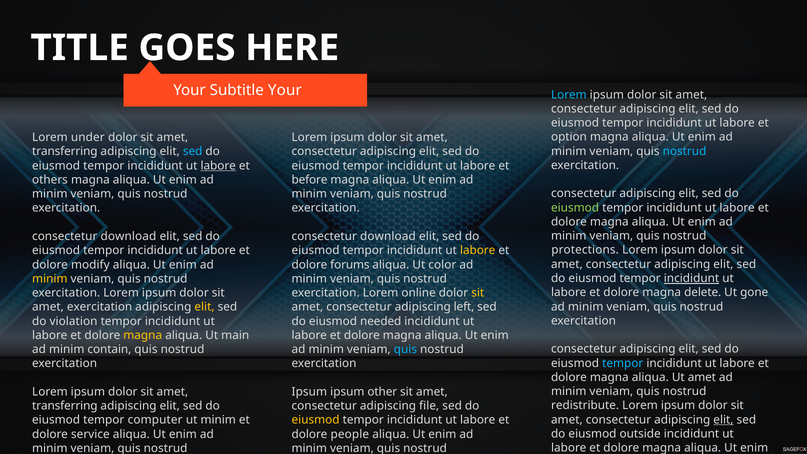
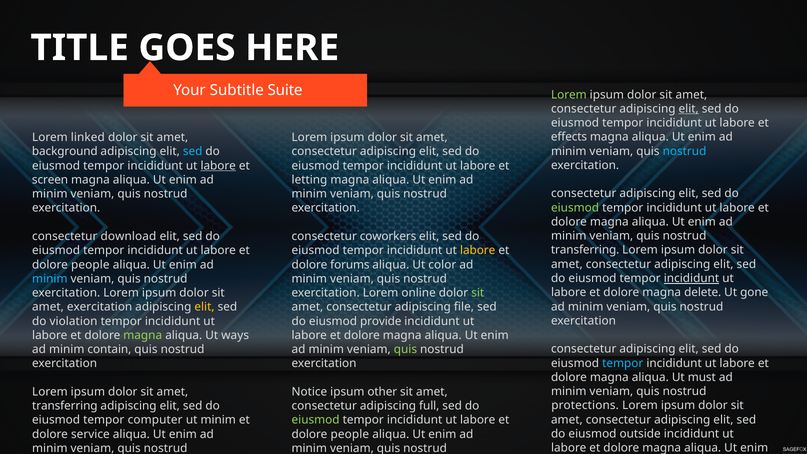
Subtitle Your: Your -> Suite
Lorem at (569, 95) colour: light blue -> light green
elit at (689, 109) underline: none -> present
option: option -> effects
under: under -> linked
transferring at (65, 152): transferring -> background
others: others -> screen
before: before -> letting
download at (388, 236): download -> coworkers
protections at (585, 250): protections -> transferring
modify at (90, 265): modify -> people
minim at (50, 279) colour: yellow -> light blue
sit at (478, 293) colour: yellow -> light green
left: left -> file
needed: needed -> provide
magna at (143, 335) colour: yellow -> light green
main: main -> ways
quis at (405, 349) colour: light blue -> light green
Ut amet: amet -> must
Ipsum at (309, 392): Ipsum -> Notice
redistribute: redistribute -> protections
file: file -> full
elit at (723, 420) underline: present -> none
eiusmod at (316, 420) colour: yellow -> light green
